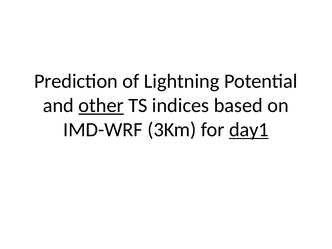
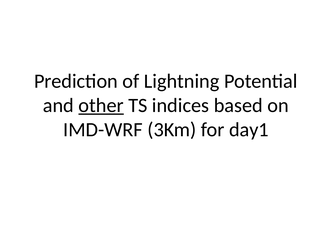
day1 underline: present -> none
